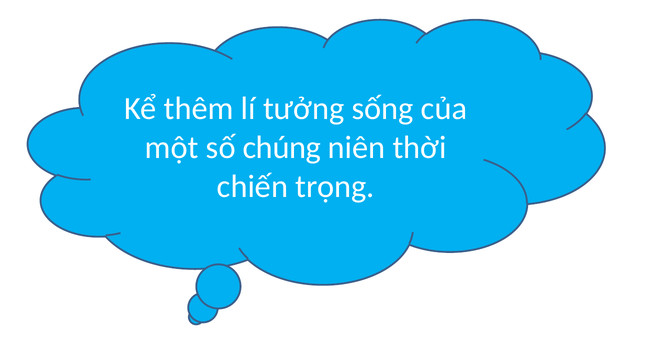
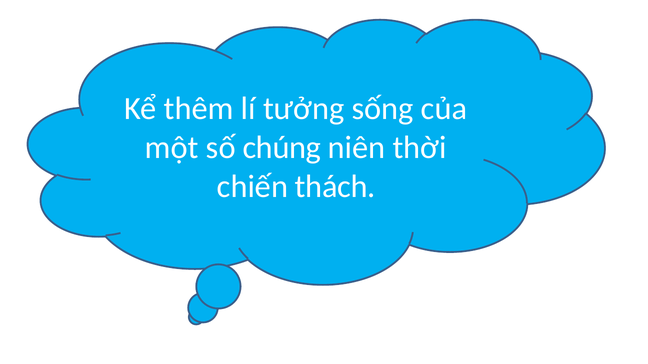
trọng: trọng -> thách
